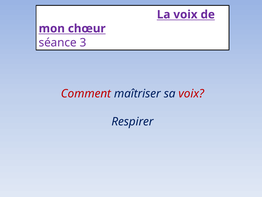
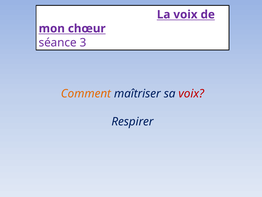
Comment colour: red -> orange
